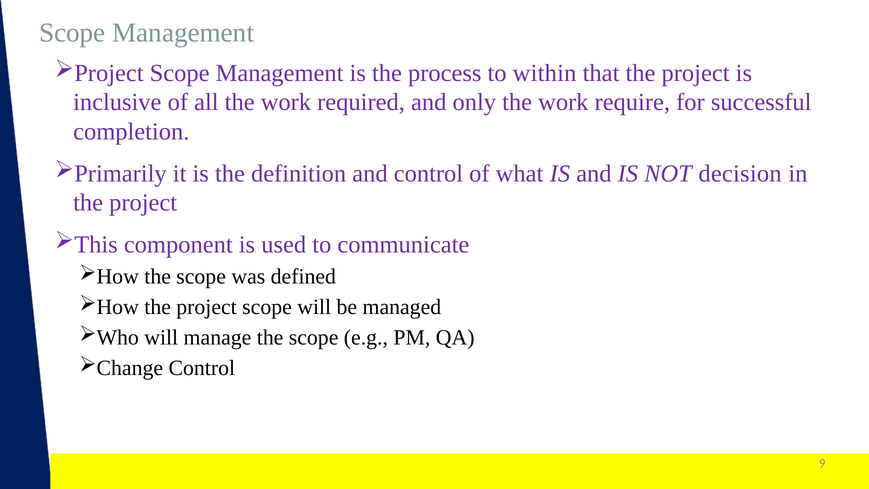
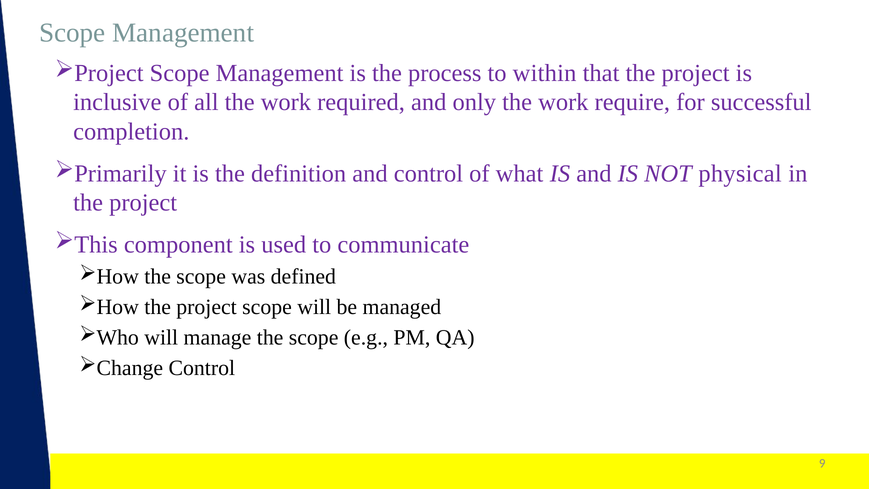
decision: decision -> physical
